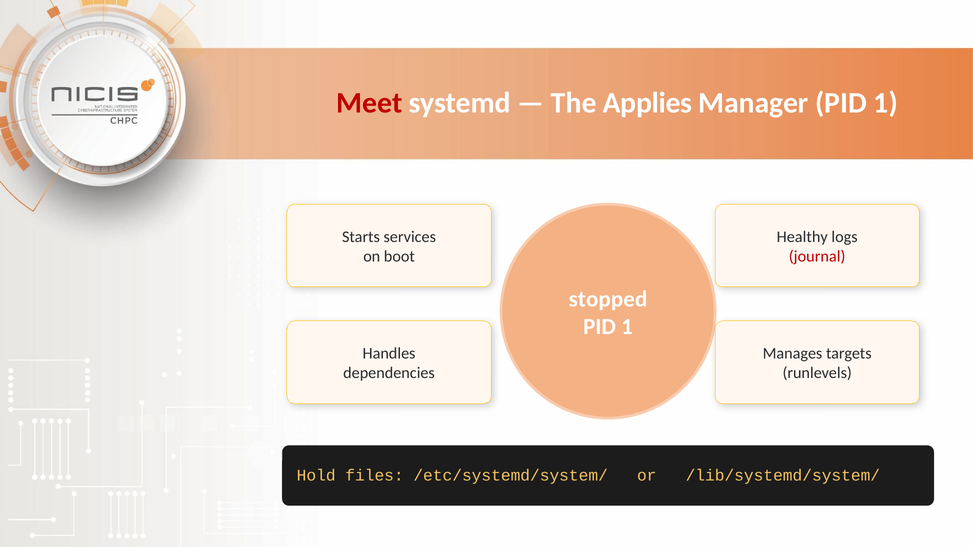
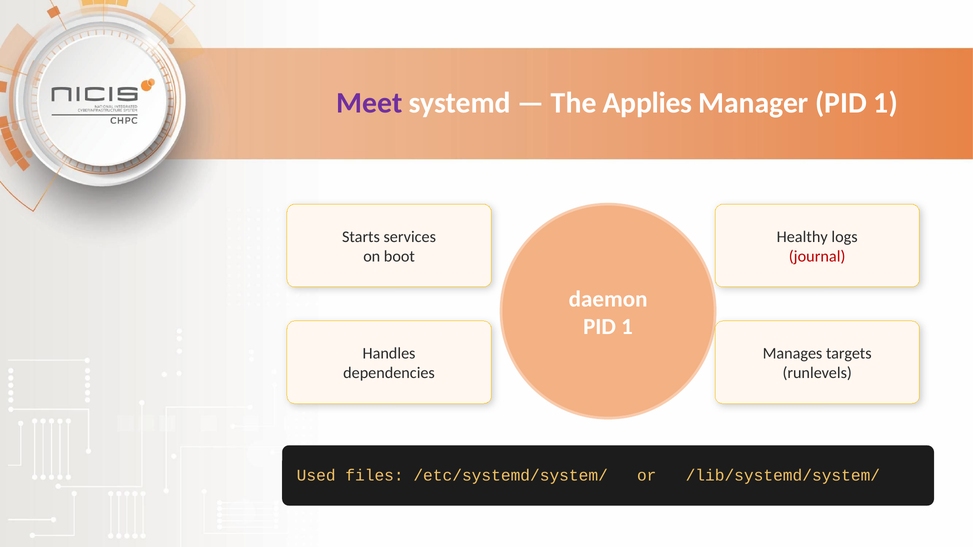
Meet colour: red -> purple
stopped: stopped -> daemon
Hold: Hold -> Used
